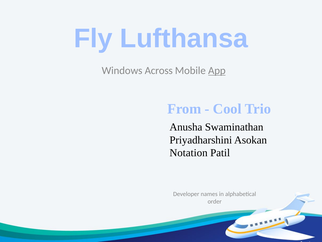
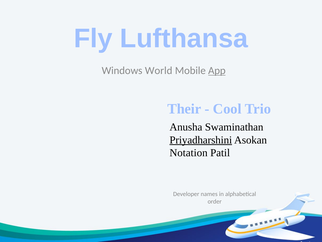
Across: Across -> World
From: From -> Their
Priyadharshini underline: none -> present
